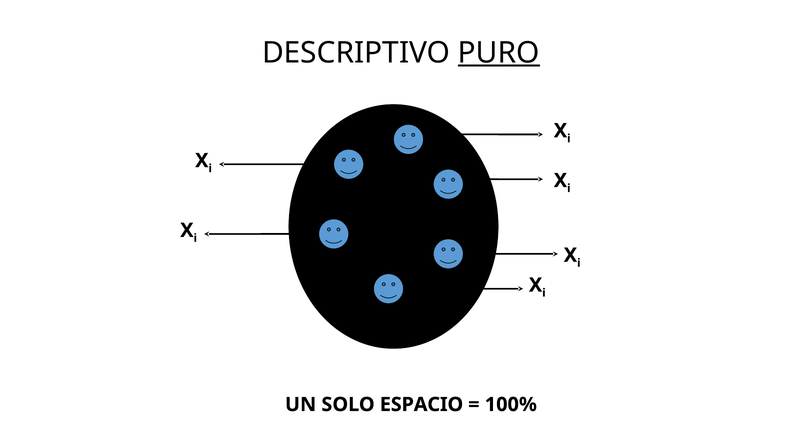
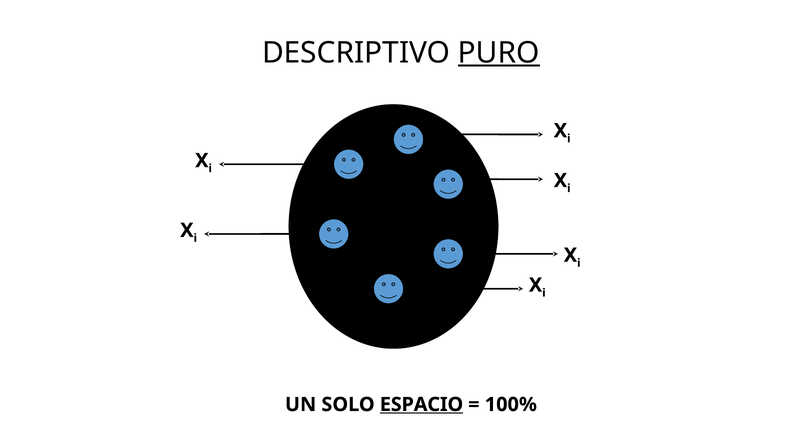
ESPACIO underline: none -> present
